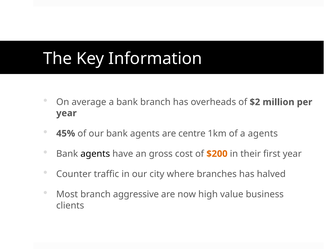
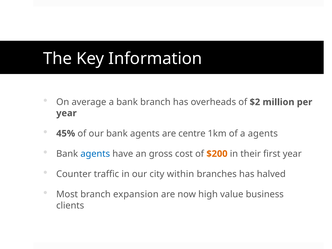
agents at (95, 154) colour: black -> blue
where: where -> within
aggressive: aggressive -> expansion
